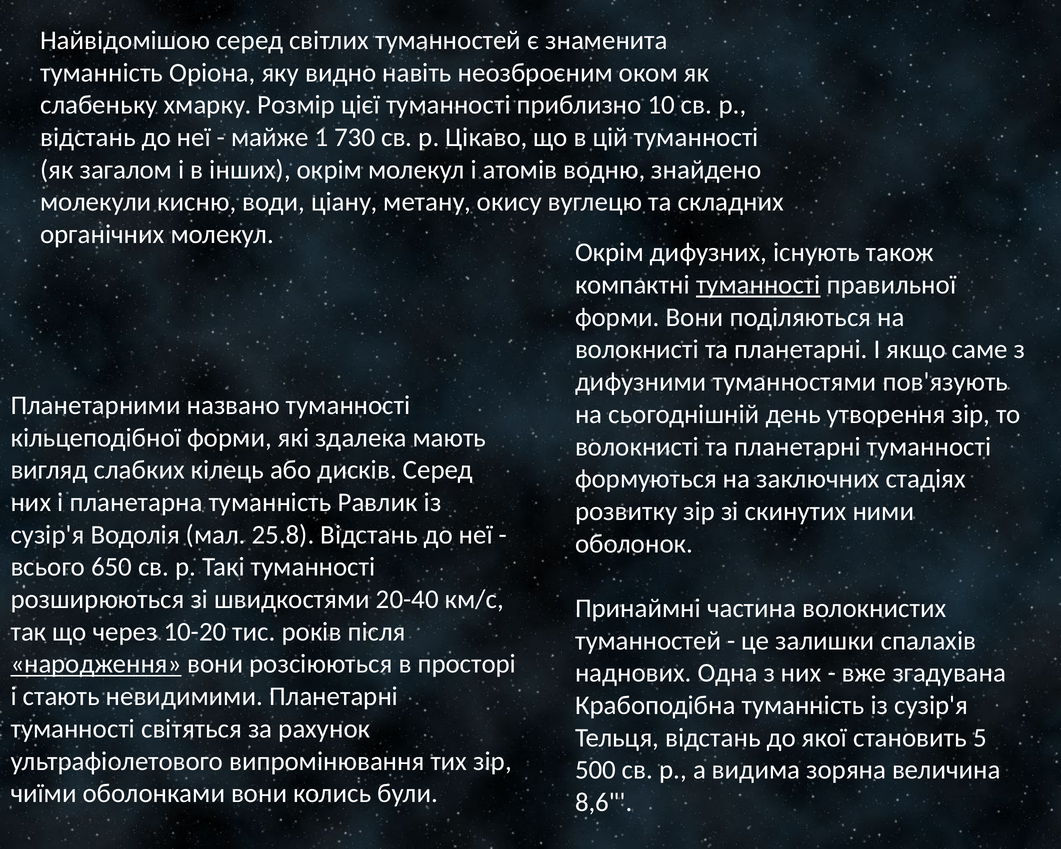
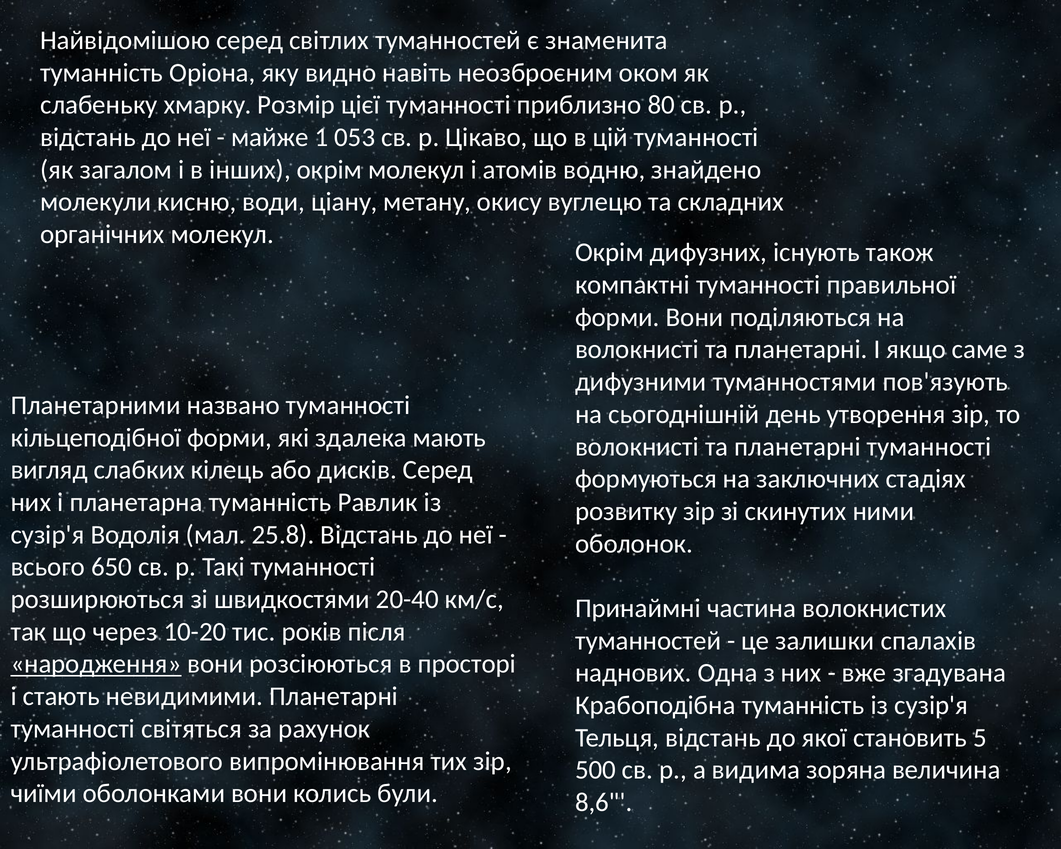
10: 10 -> 80
730: 730 -> 053
туманності at (758, 285) underline: present -> none
